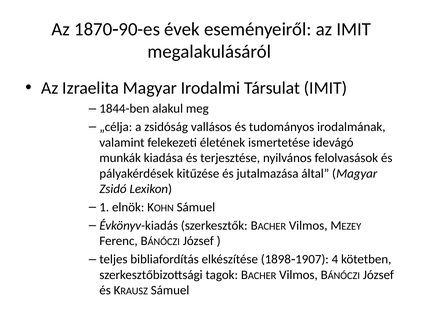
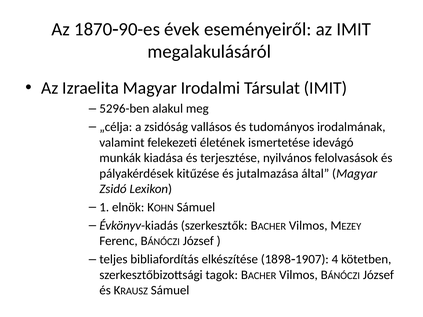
1844-ben: 1844-ben -> 5296-ben
